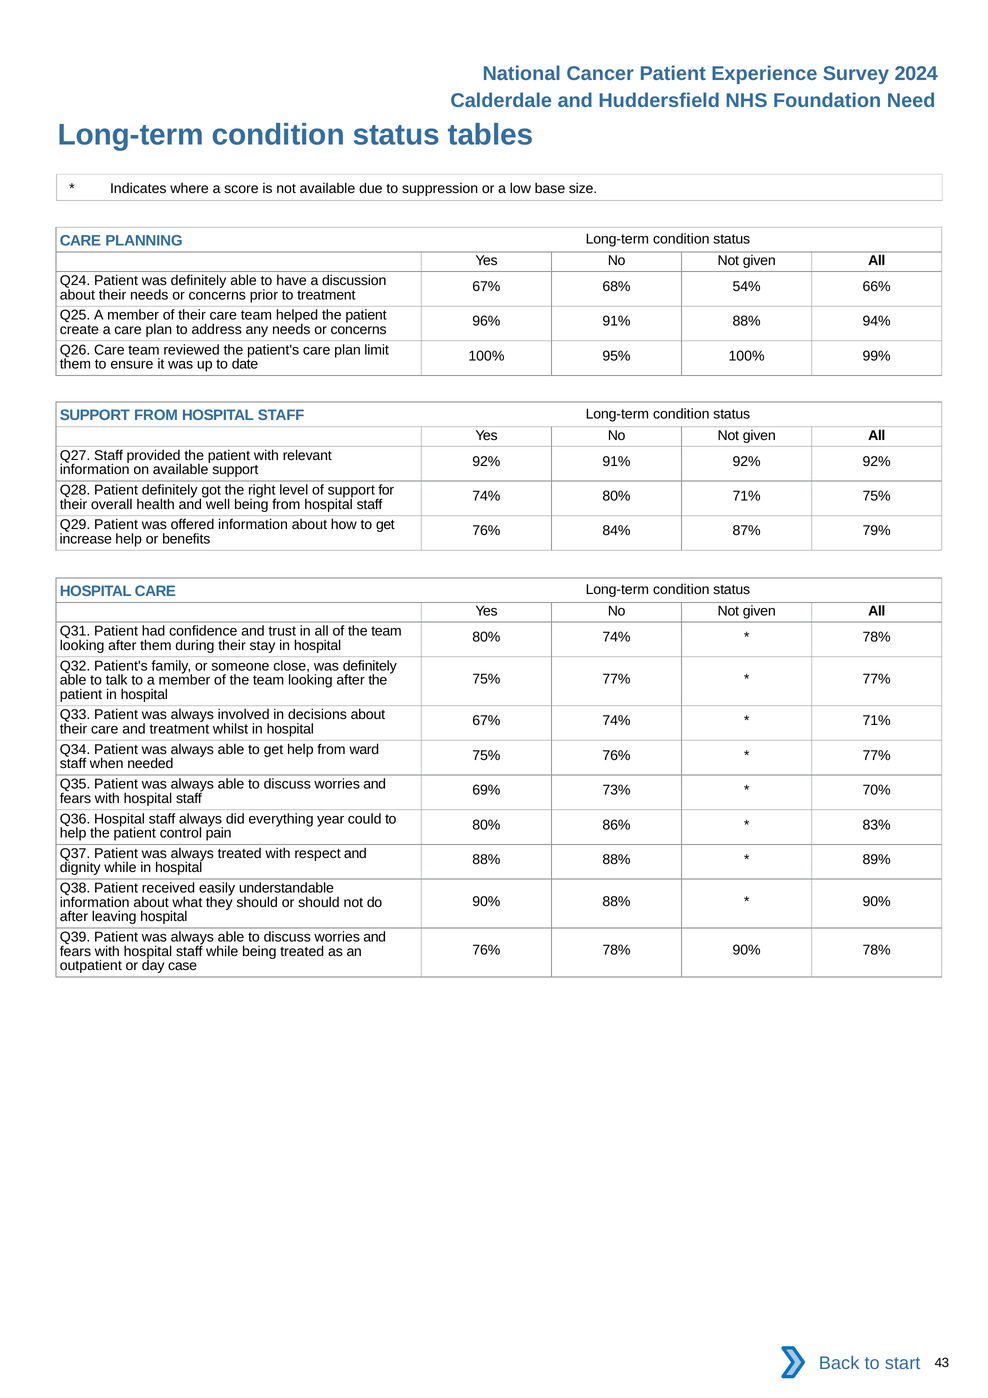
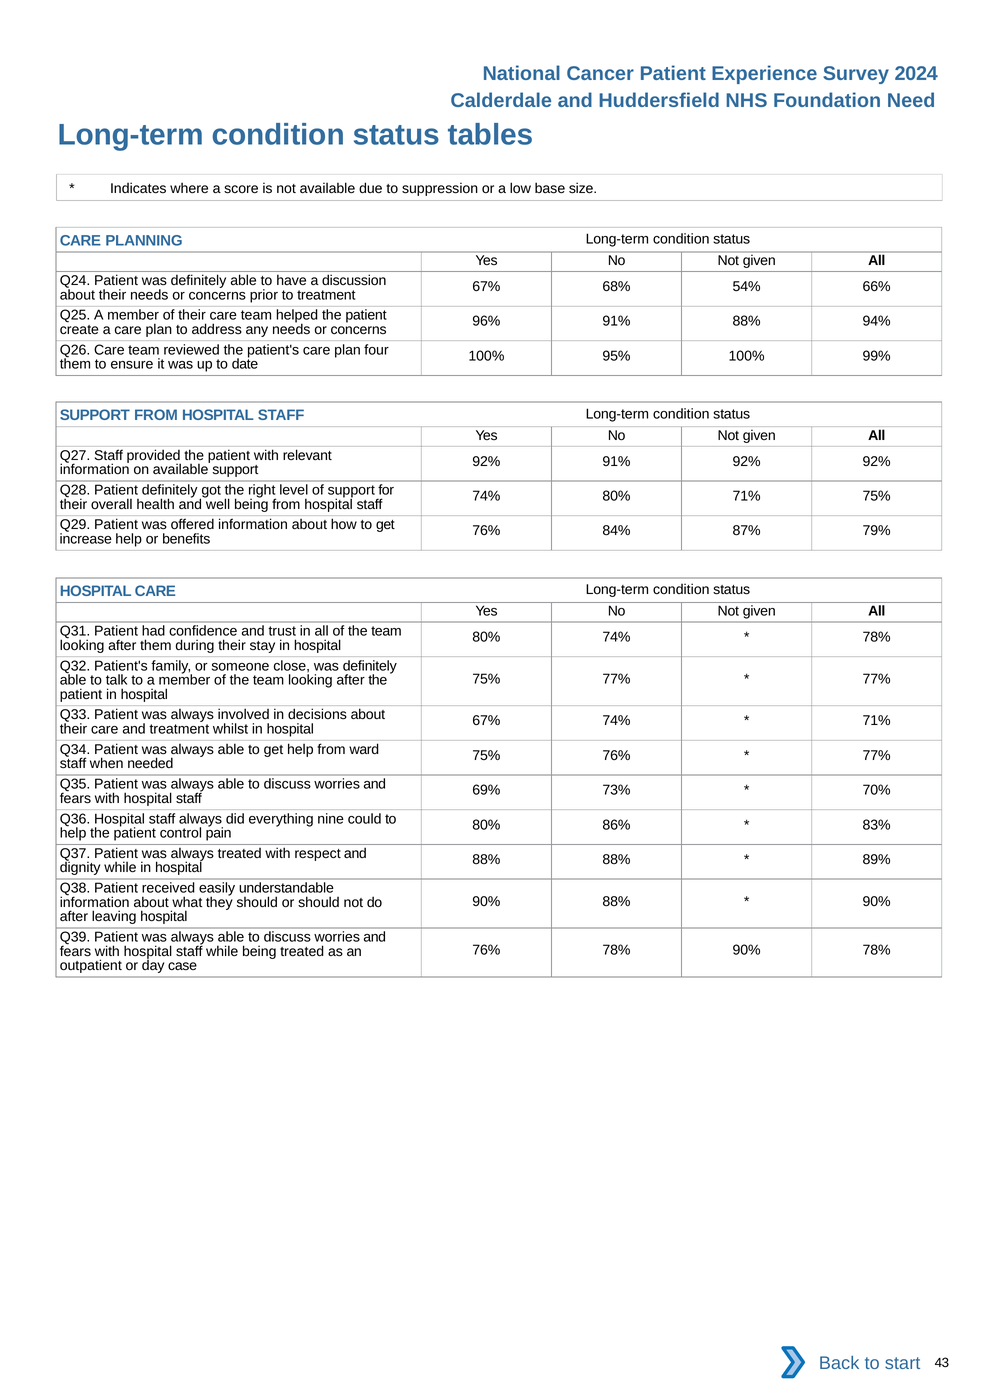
limit: limit -> four
year: year -> nine
